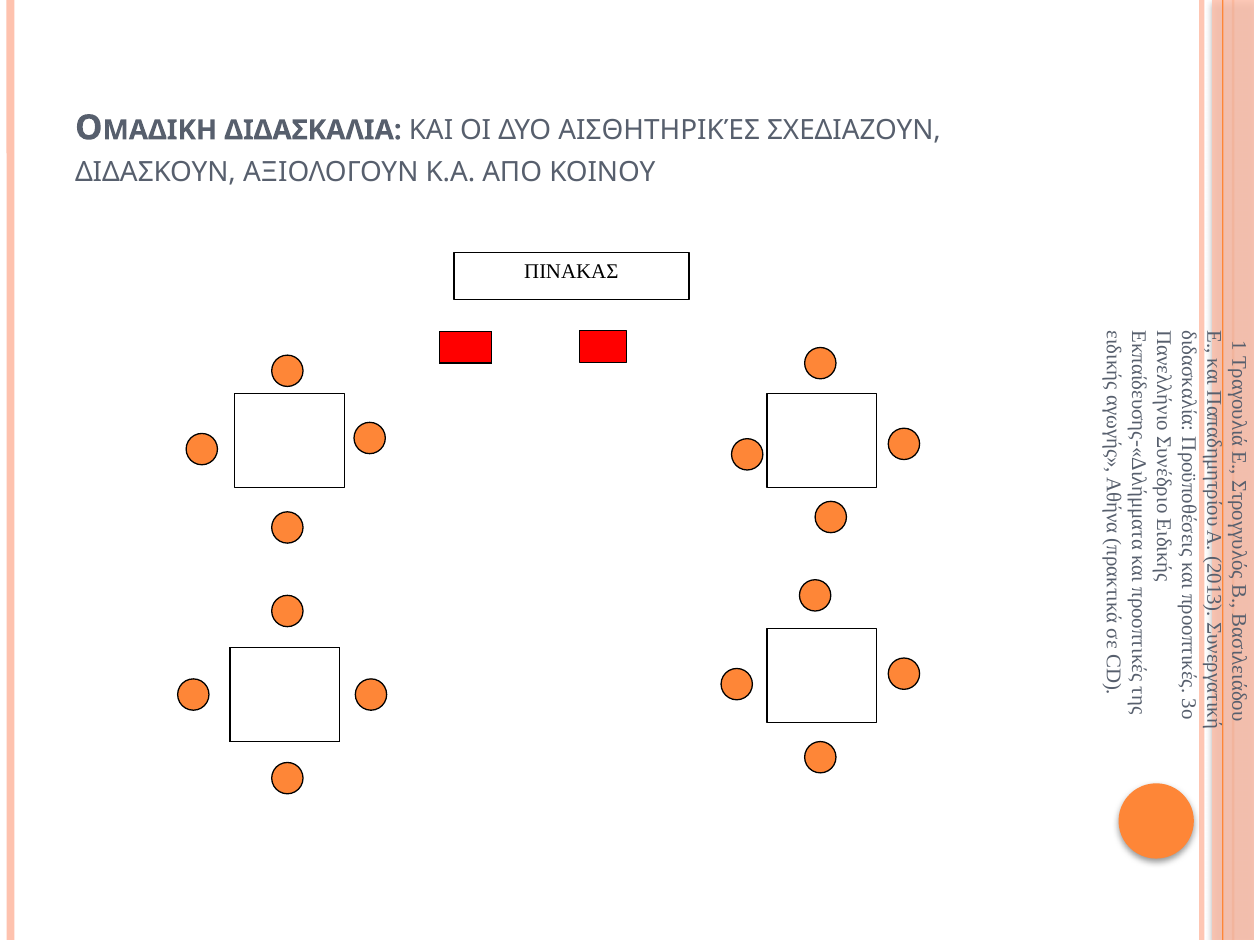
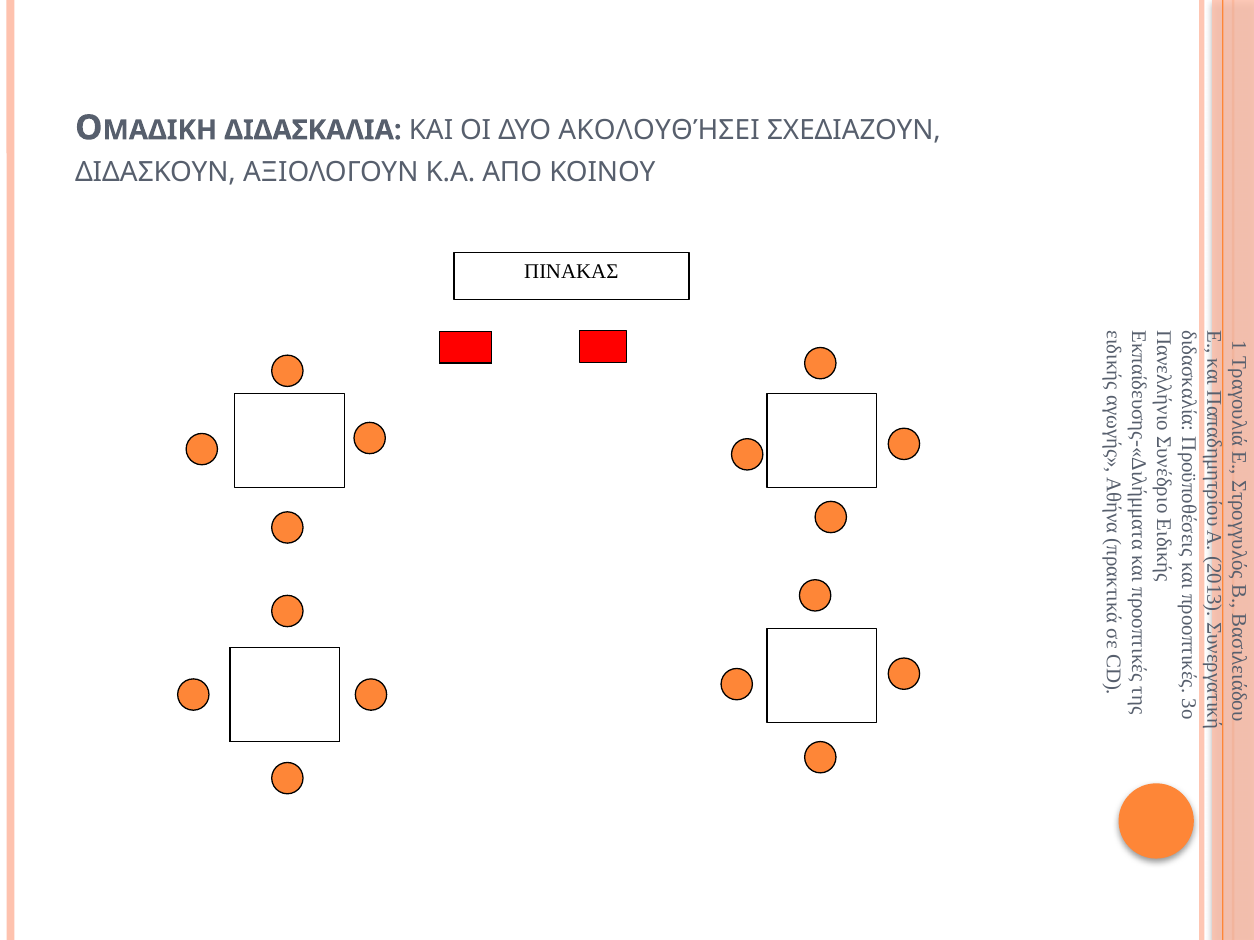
ΑΙΣΘΗΤΗΡΙΚΈΣ: ΑΙΣΘΗΤΗΡΙΚΈΣ -> ΑΚΟΛΟΥΘΉΣΕΙ
